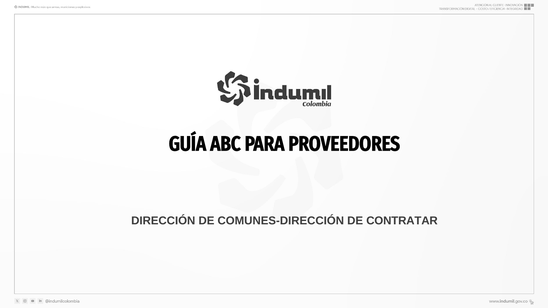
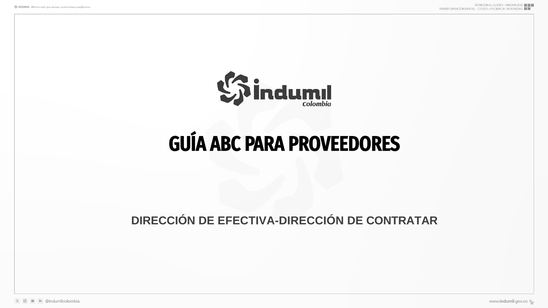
COMUNES-DIRECCIÓN: COMUNES-DIRECCIÓN -> EFECTIVA-DIRECCIÓN
